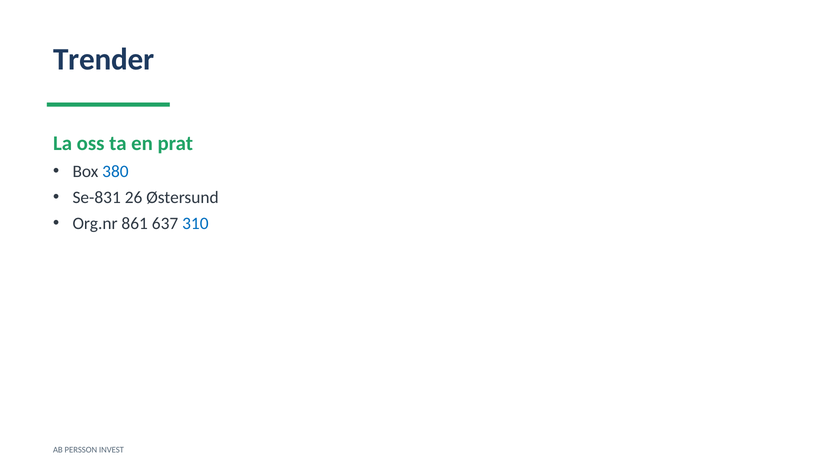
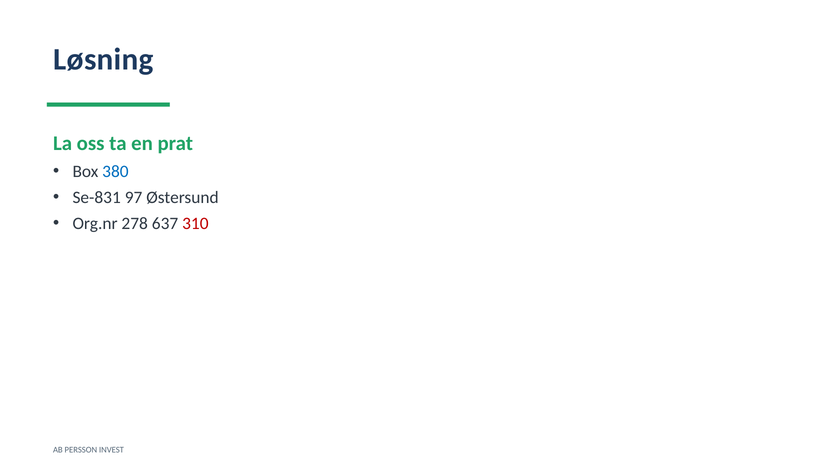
Trender: Trender -> Løsning
26: 26 -> 97
861: 861 -> 278
310 colour: blue -> red
